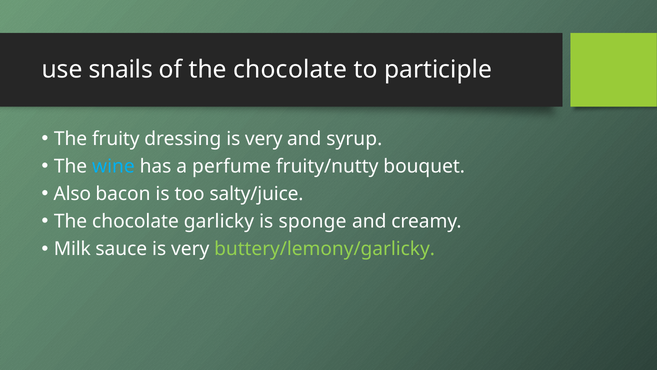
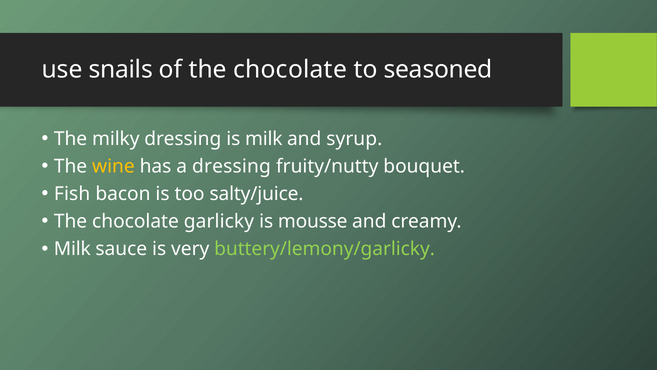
participle: participle -> seasoned
fruity: fruity -> milky
dressing is very: very -> milk
wine colour: light blue -> yellow
a perfume: perfume -> dressing
Also: Also -> Fish
sponge: sponge -> mousse
